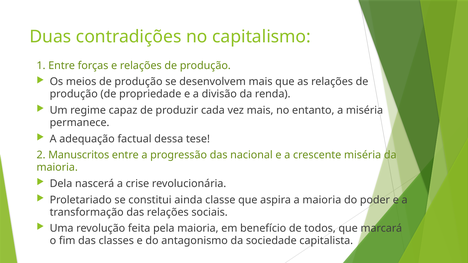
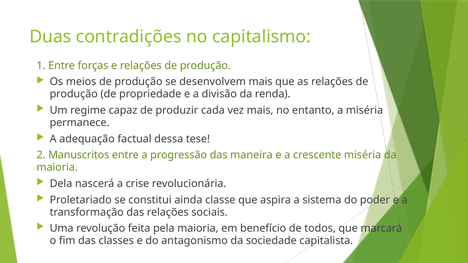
nacional: nacional -> maneira
a maioria: maioria -> sistema
